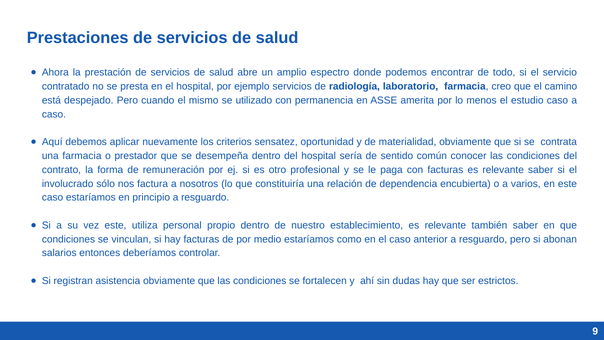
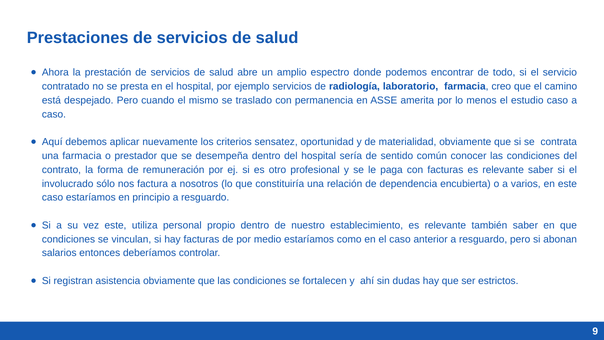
utilizado: utilizado -> traslado
